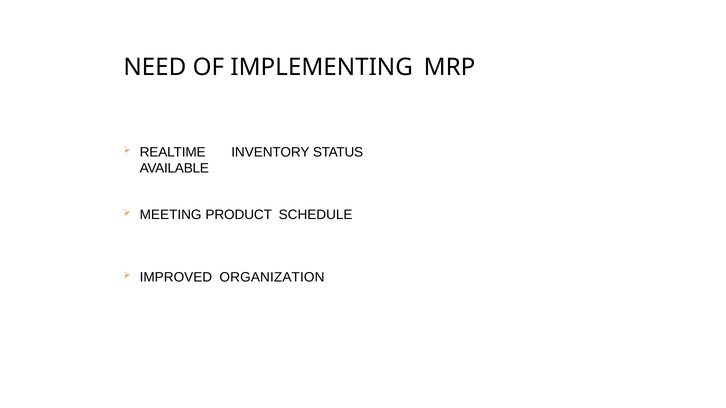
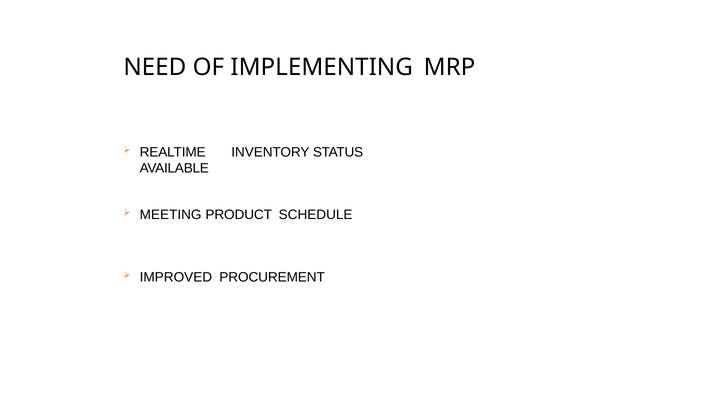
ORGANIZATION: ORGANIZATION -> PROCUREMENT
